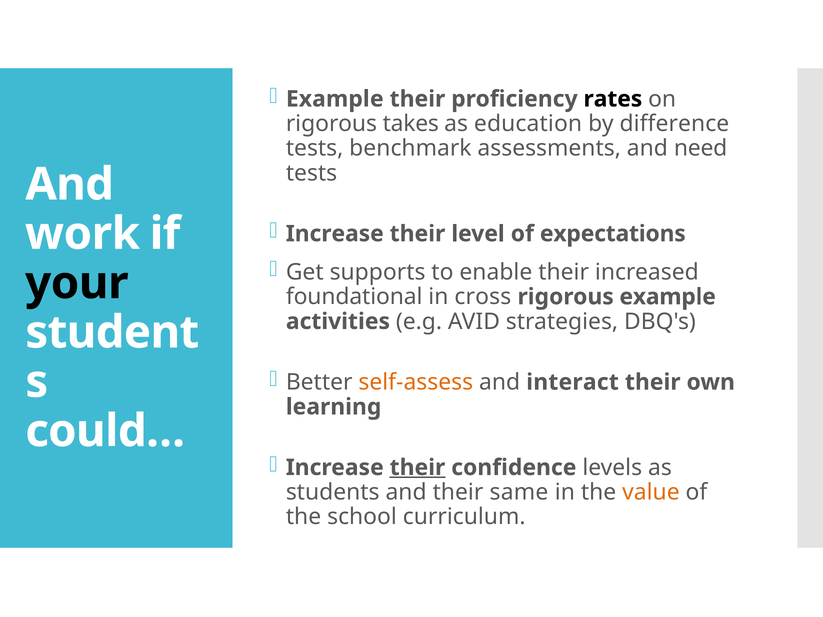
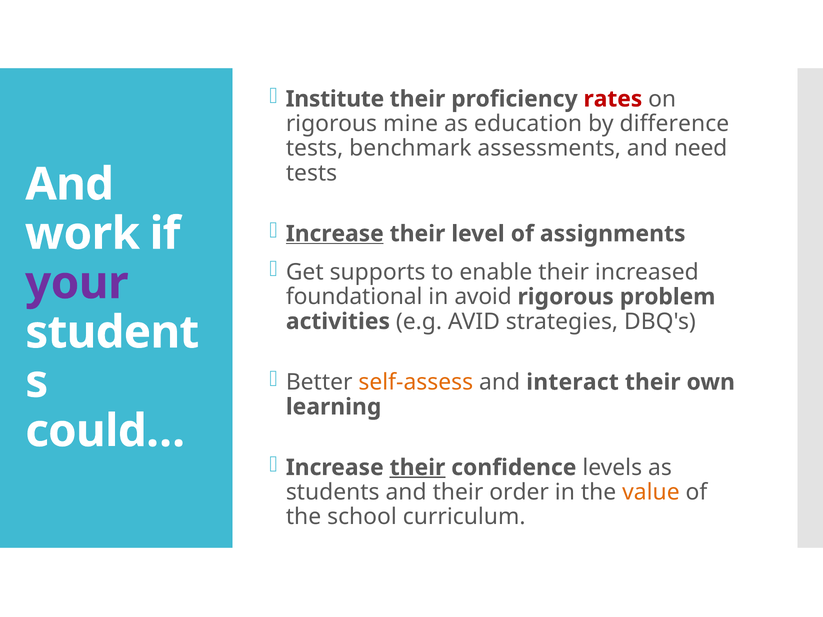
Example at (335, 99): Example -> Institute
rates colour: black -> red
takes: takes -> mine
Increase at (335, 234) underline: none -> present
expectations: expectations -> assignments
your colour: black -> purple
cross: cross -> avoid
rigorous example: example -> problem
same: same -> order
